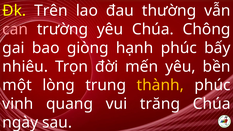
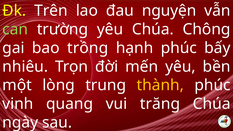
thường: thường -> nguyện
can colour: pink -> light green
giòng: giòng -> trồng
